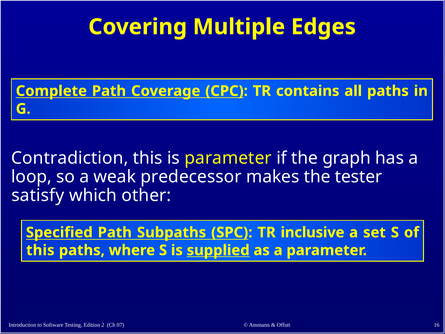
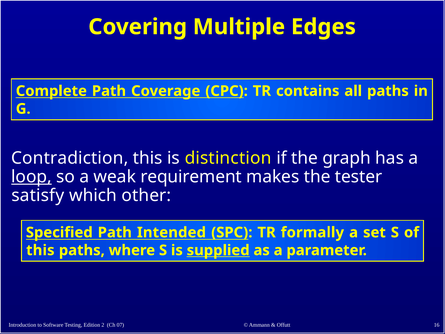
is parameter: parameter -> distinction
loop underline: none -> present
predecessor: predecessor -> requirement
Subpaths: Subpaths -> Intended
inclusive: inclusive -> formally
